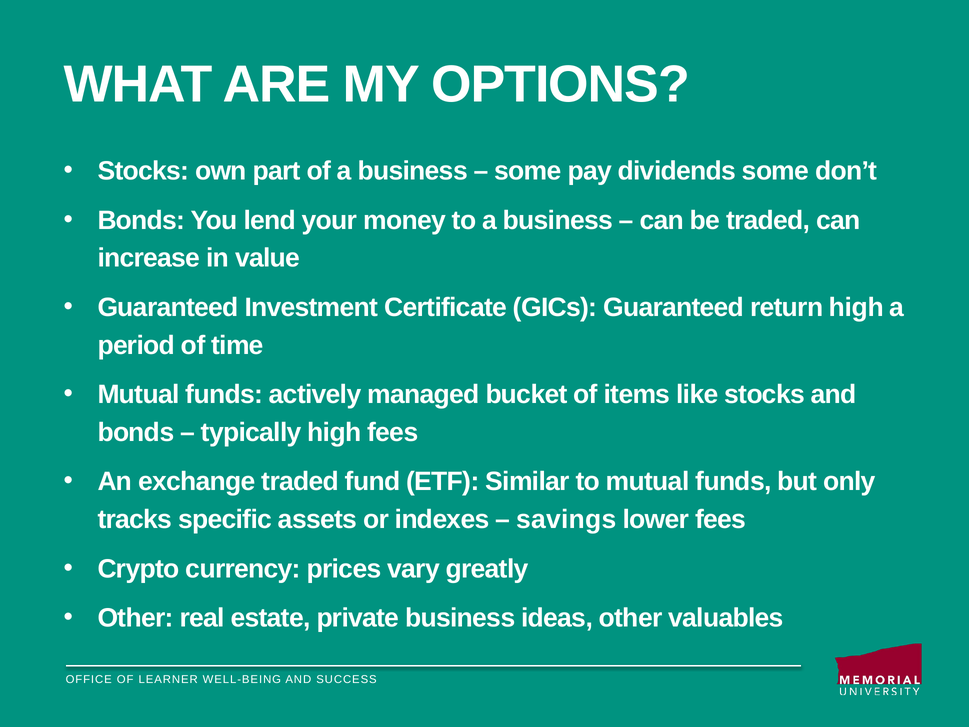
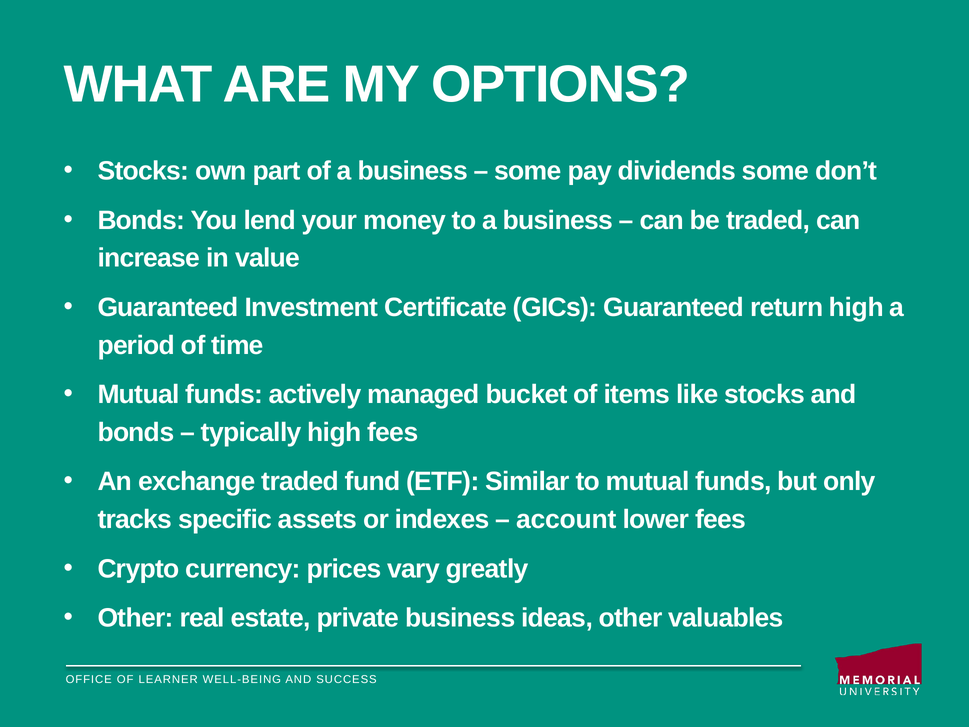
savings: savings -> account
